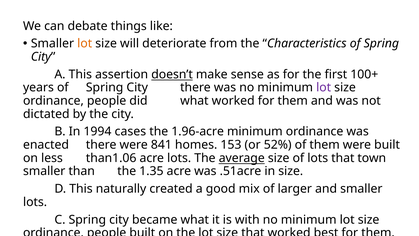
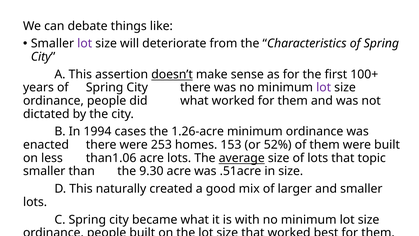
lot at (85, 44) colour: orange -> purple
1.96-acre: 1.96-acre -> 1.26-acre
841: 841 -> 253
town: town -> topic
1.35: 1.35 -> 9.30
